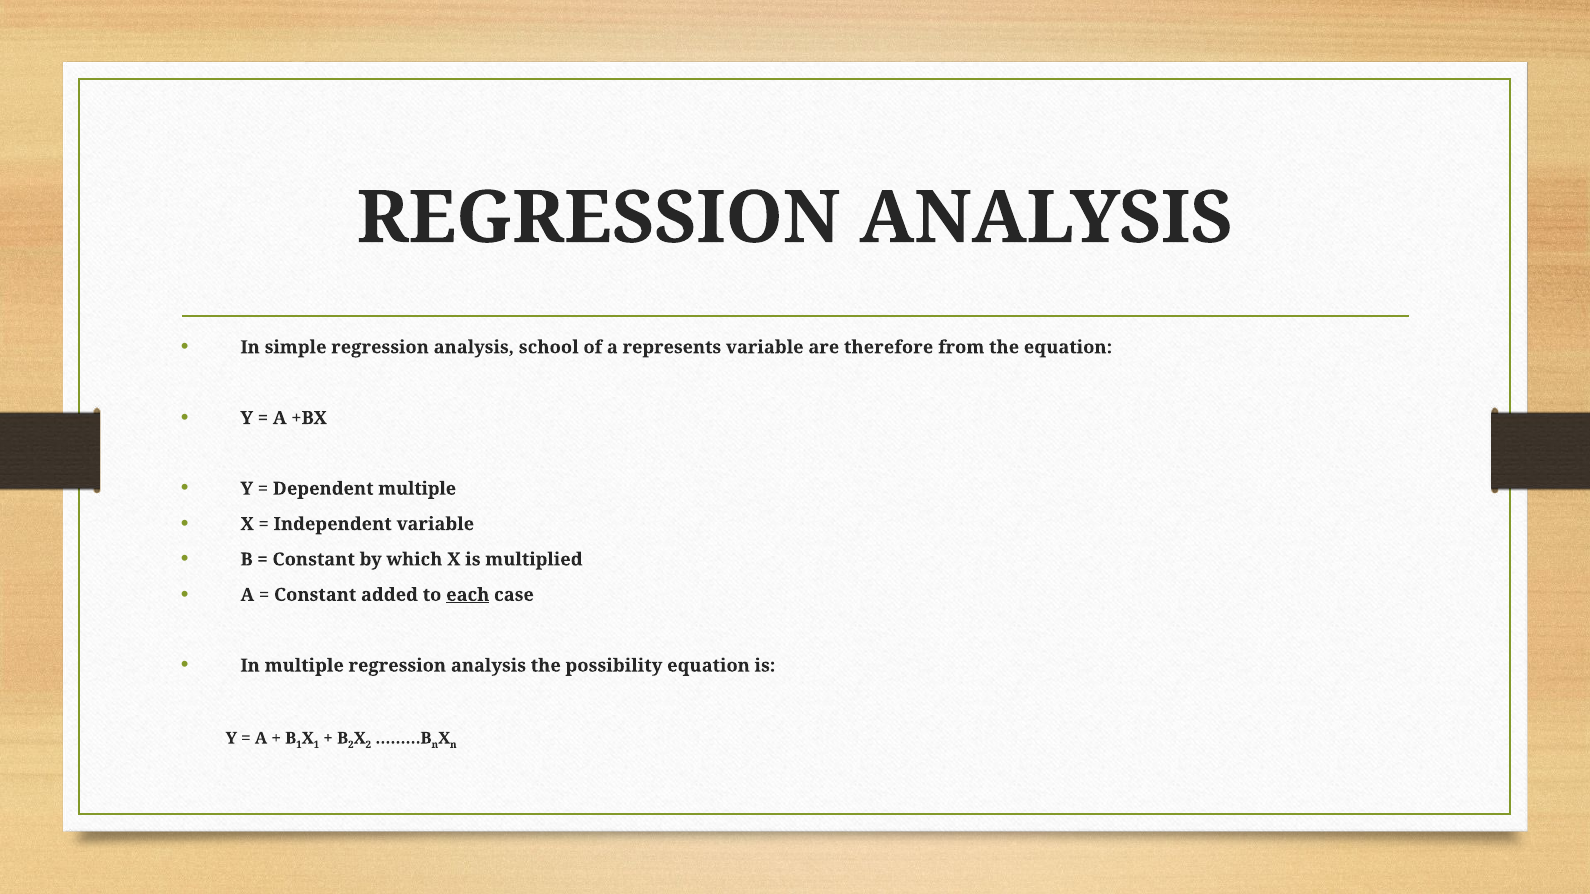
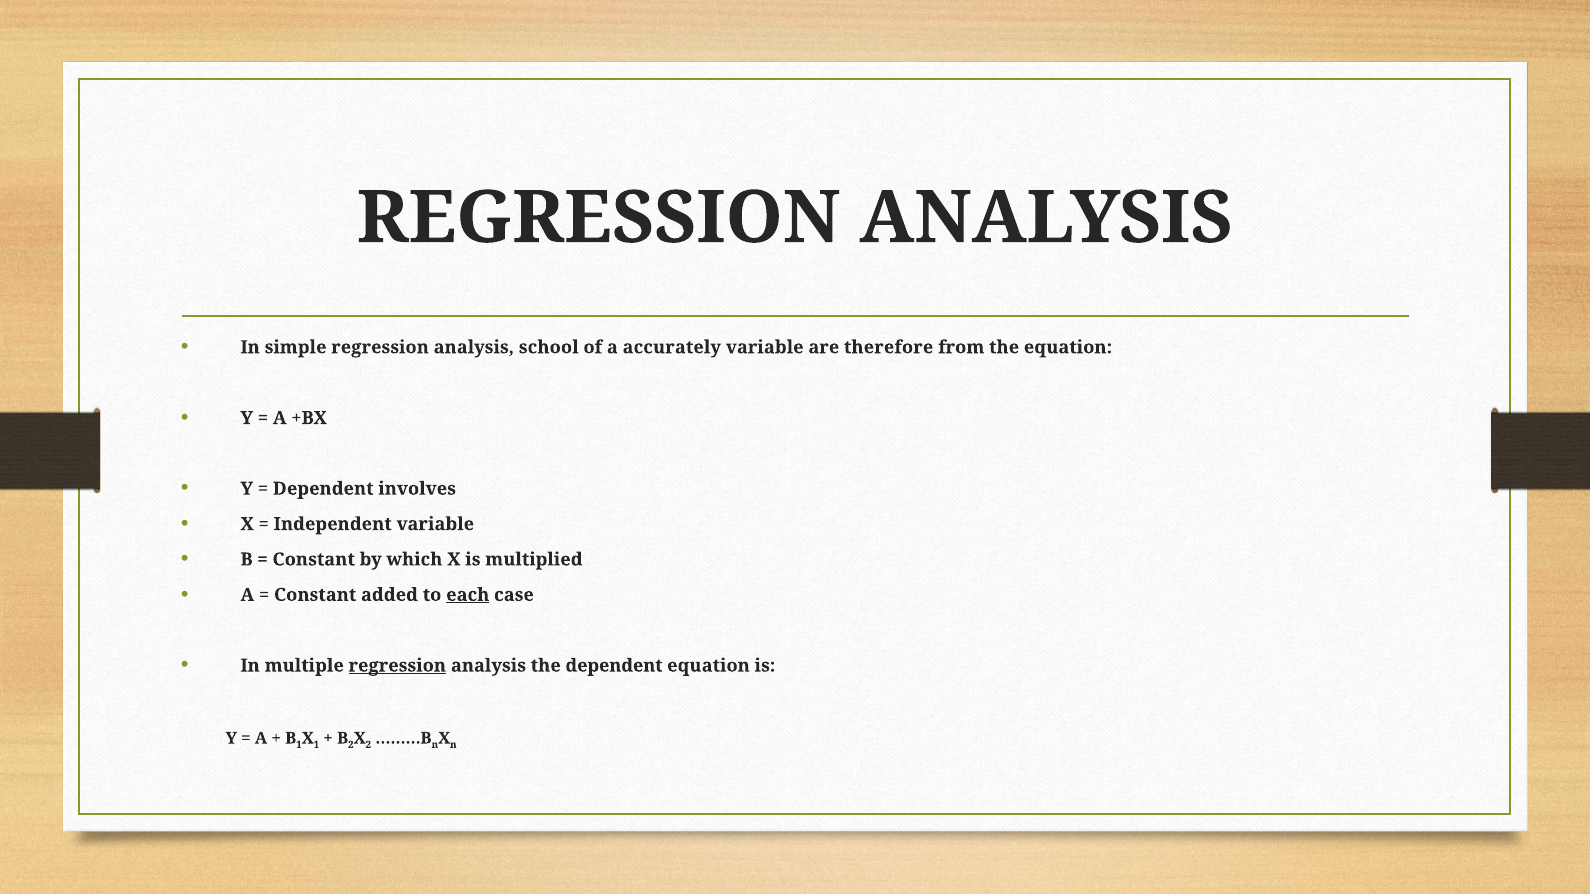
represents: represents -> accurately
Dependent multiple: multiple -> involves
regression at (397, 666) underline: none -> present
the possibility: possibility -> dependent
